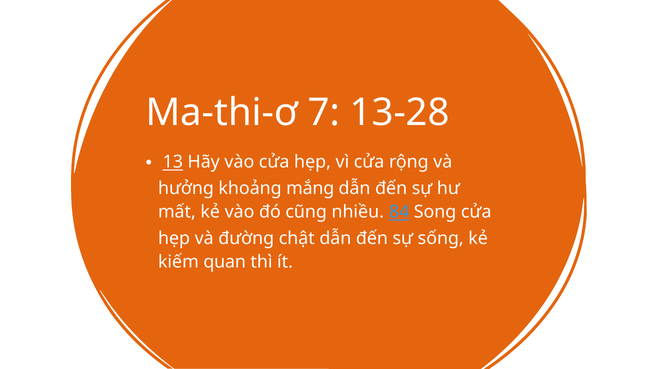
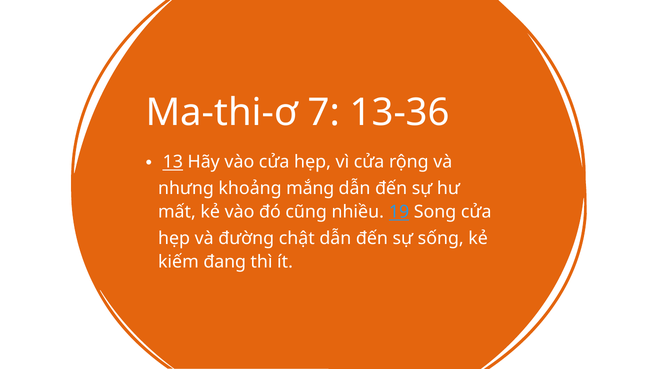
13-28: 13-28 -> 13-36
hưởng: hưởng -> nhưng
84: 84 -> 19
quan: quan -> đang
